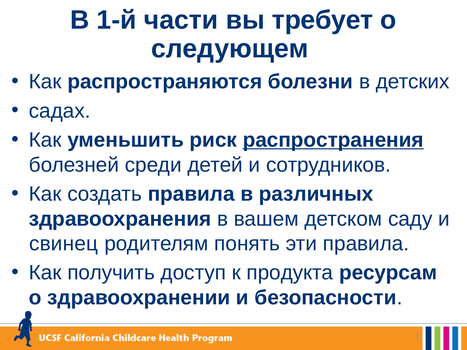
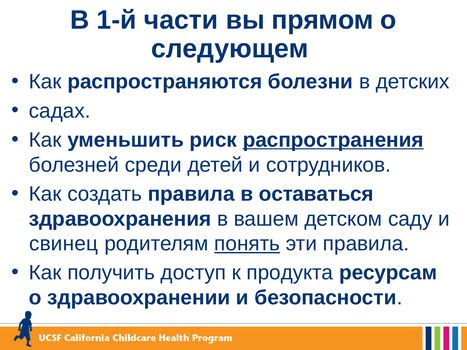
требует: требует -> прямом
различных: различных -> оставаться
понять underline: none -> present
